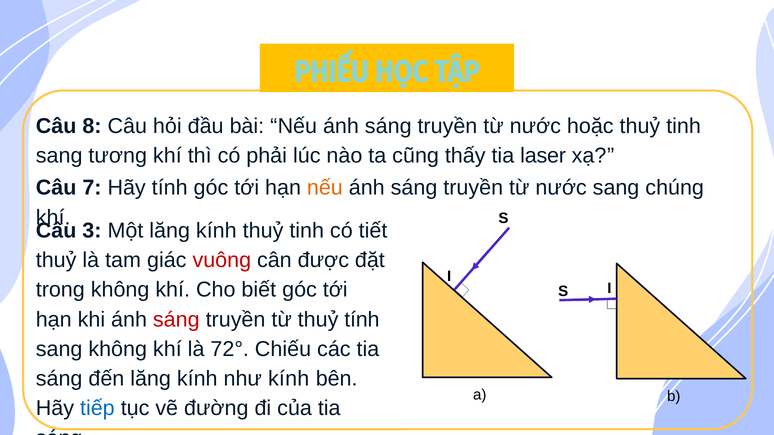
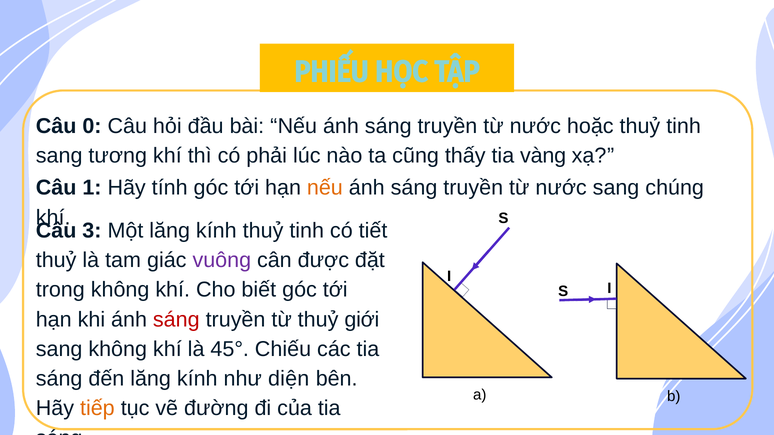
8: 8 -> 0
laser: laser -> vàng
7: 7 -> 1
vuông colour: red -> purple
thuỷ tính: tính -> giới
72°: 72° -> 45°
như kính: kính -> diện
tiếp colour: blue -> orange
